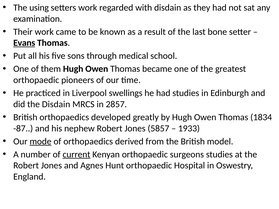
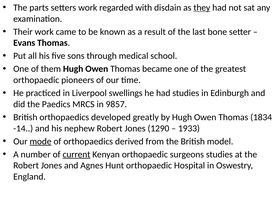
using: using -> parts
they underline: none -> present
Evans underline: present -> none
the Disdain: Disdain -> Paedics
2857: 2857 -> 9857
-87: -87 -> -14
5857: 5857 -> 1290
